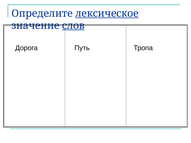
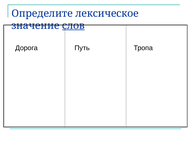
лексическое underline: present -> none
